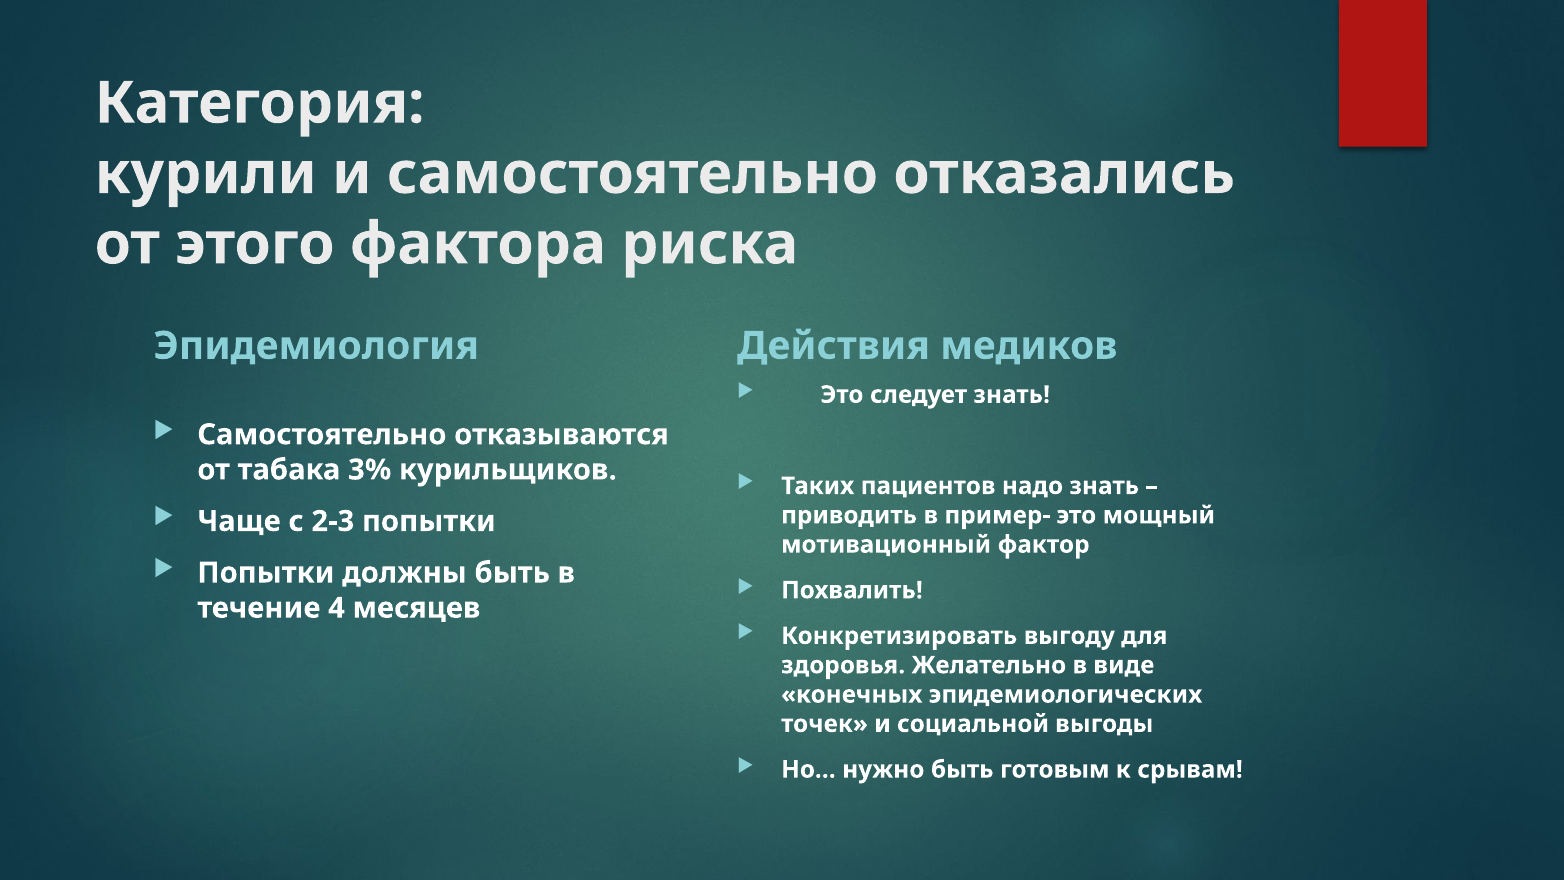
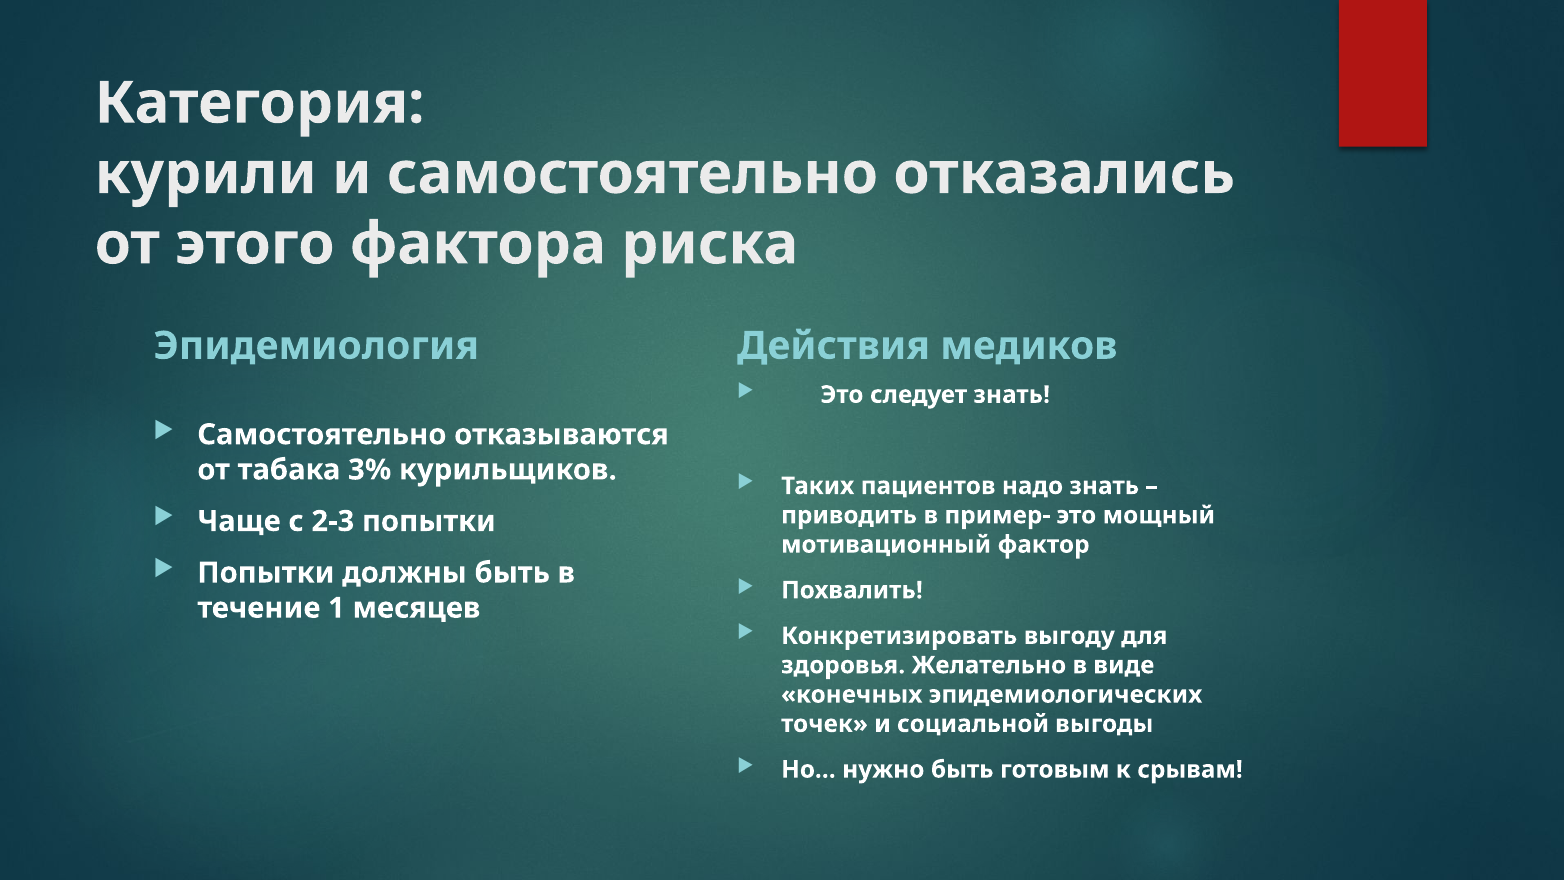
4: 4 -> 1
